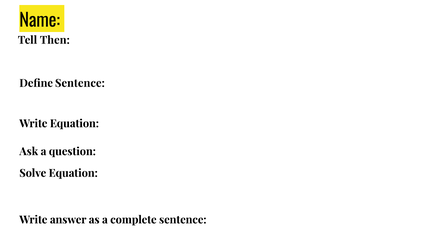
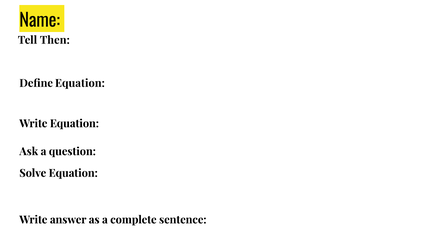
Define Sentence: Sentence -> Equation
